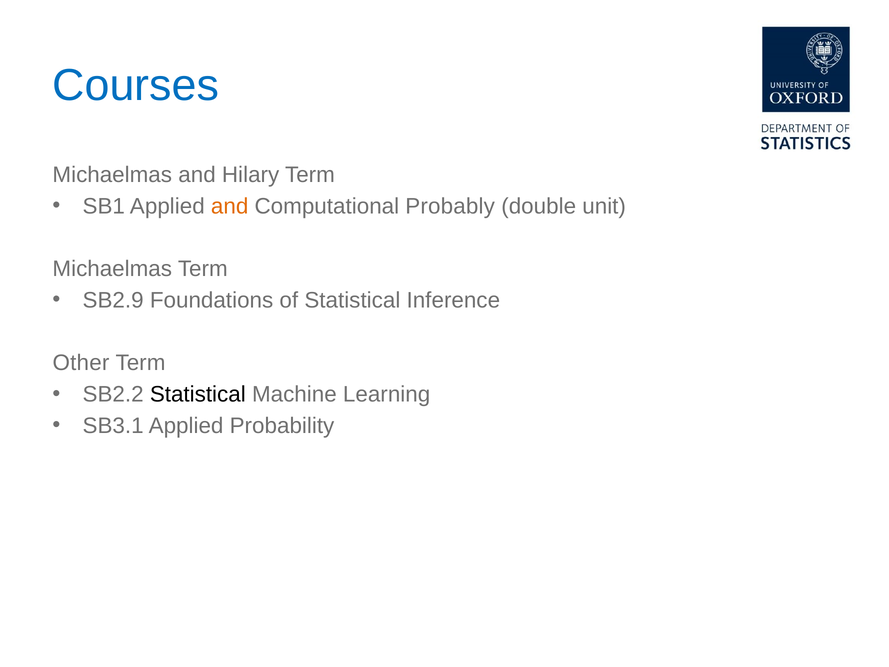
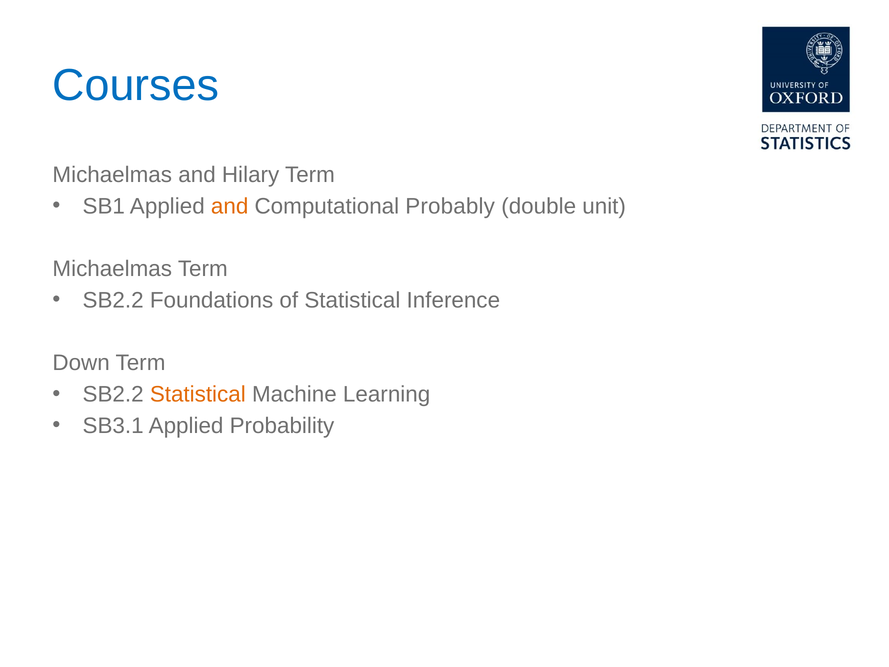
SB2.9 at (113, 300): SB2.9 -> SB2.2
Other: Other -> Down
Statistical at (198, 394) colour: black -> orange
